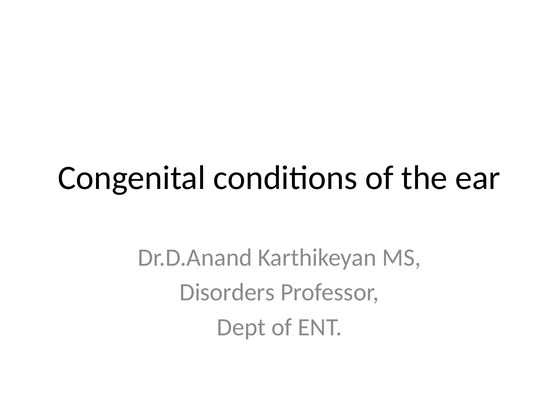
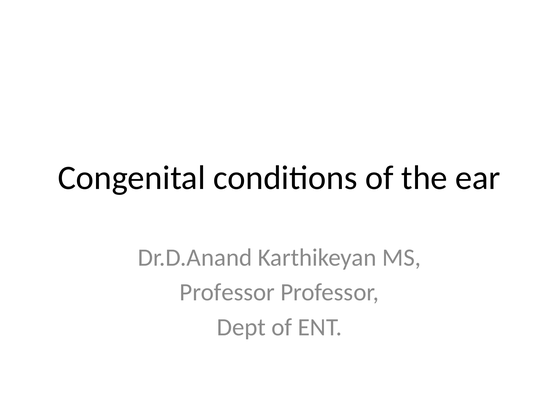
Disorders at (227, 292): Disorders -> Professor
